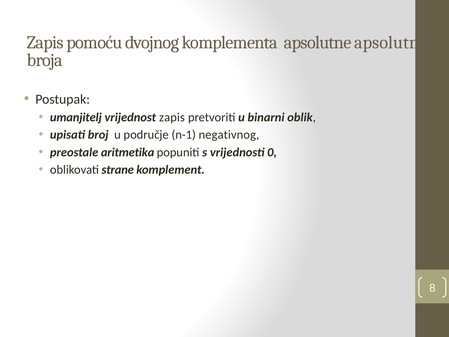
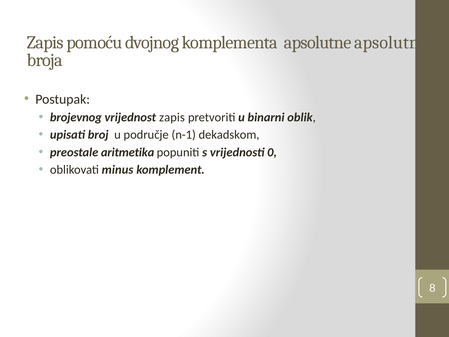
umanjitelj: umanjitelj -> brojevnog
negativnog: negativnog -> dekadskom
strane: strane -> minus
